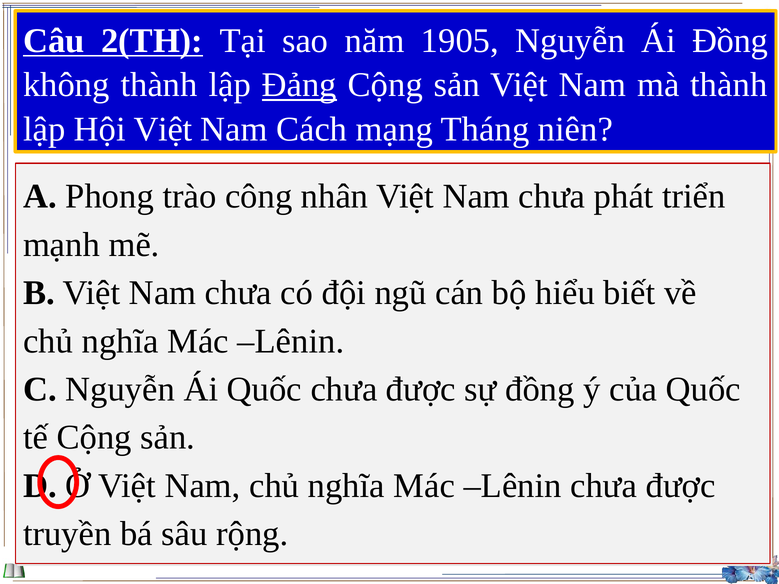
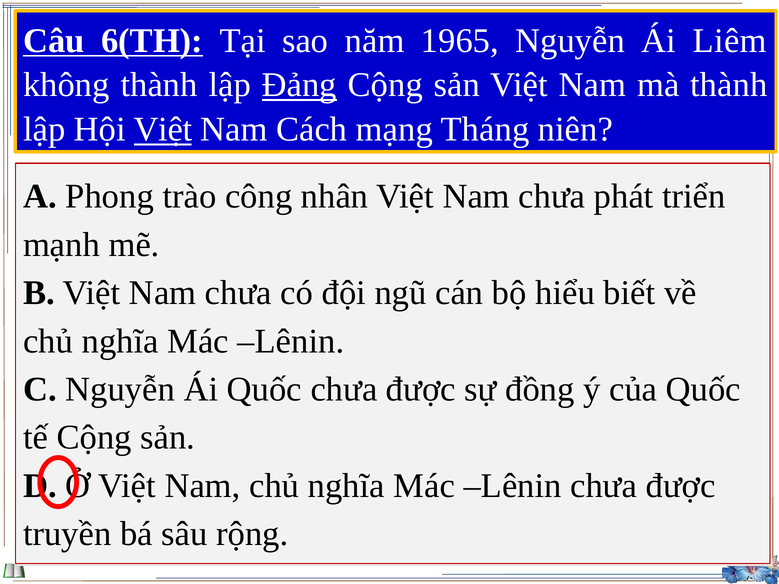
2(TH: 2(TH -> 6(TH
1905: 1905 -> 1965
Ái Đồng: Đồng -> Liêm
Việt at (163, 129) underline: none -> present
